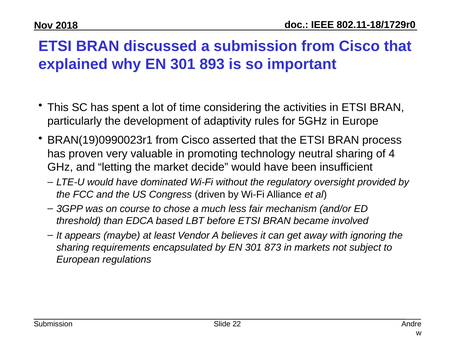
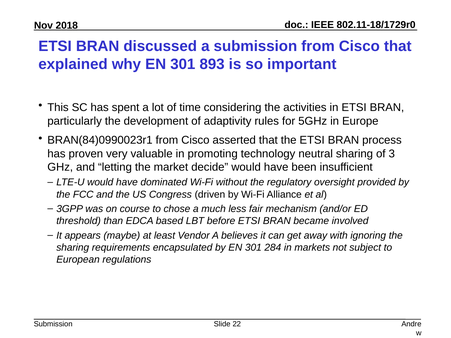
BRAN(19)0990023r1: BRAN(19)0990023r1 -> BRAN(84)0990023r1
4: 4 -> 3
873: 873 -> 284
